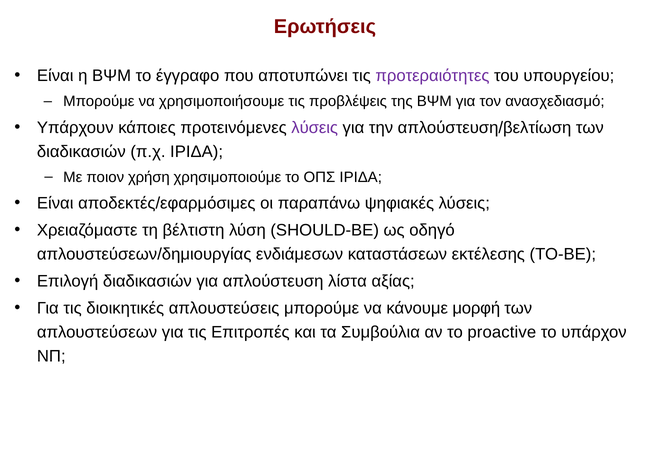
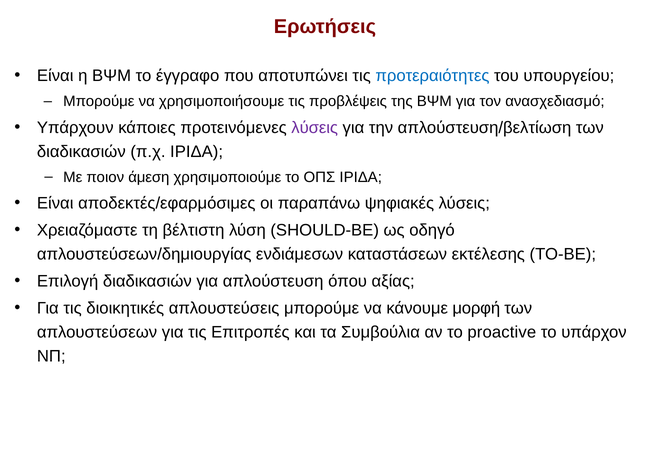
προτεραιότητες colour: purple -> blue
χρήση: χρήση -> άμεση
λίστα: λίστα -> όπου
